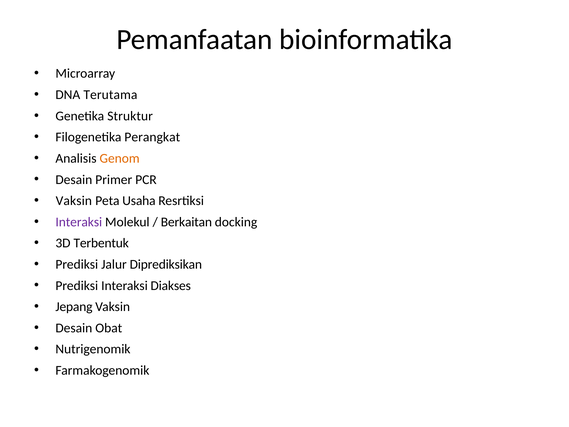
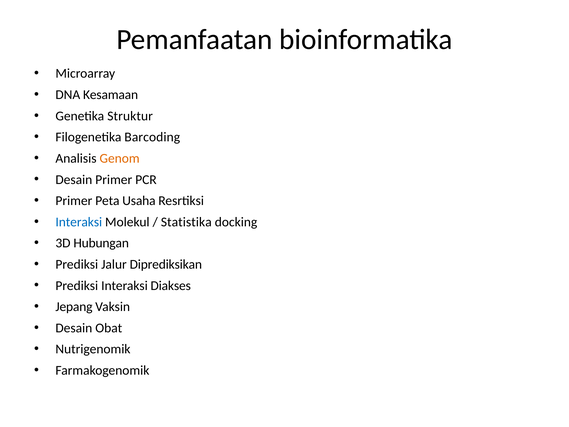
Terutama: Terutama -> Kesamaan
Perangkat: Perangkat -> Barcoding
Vaksin at (74, 201): Vaksin -> Primer
Interaksi at (79, 222) colour: purple -> blue
Berkaitan: Berkaitan -> Statistika
Terbentuk: Terbentuk -> Hubungan
